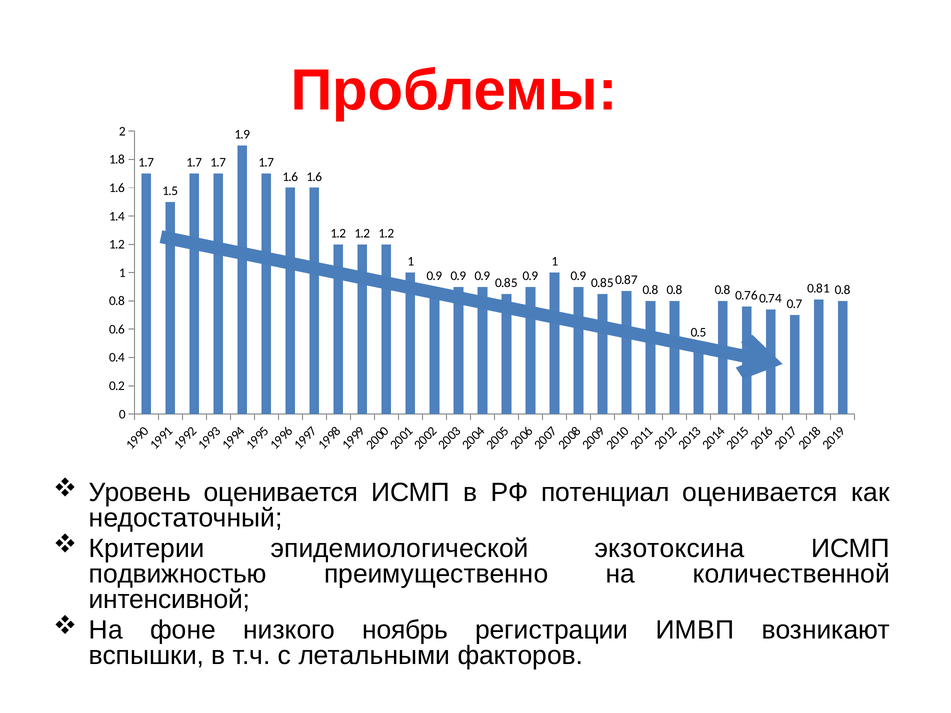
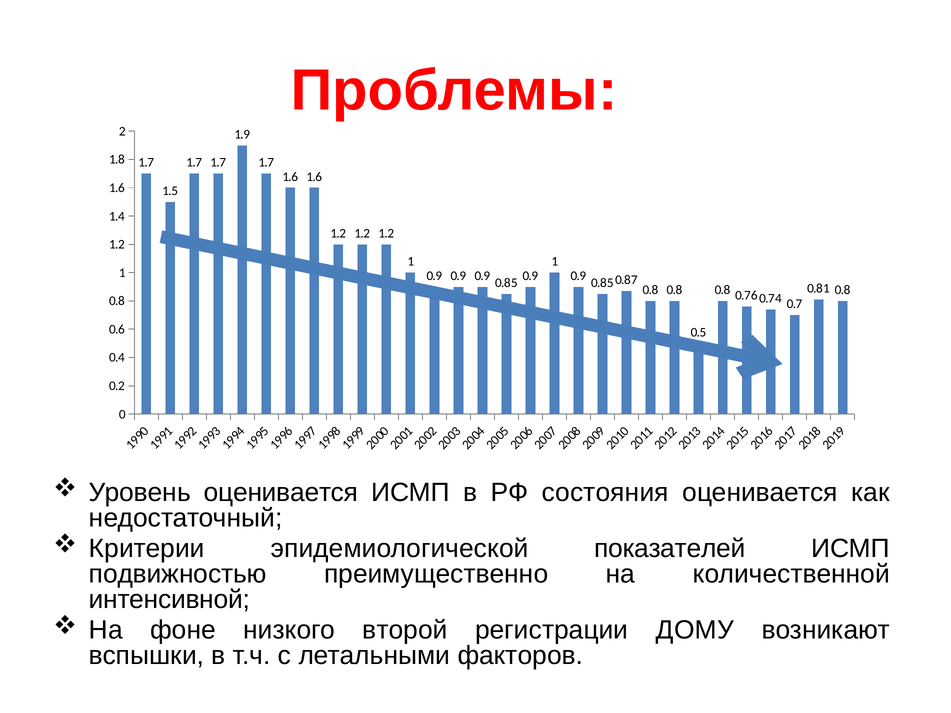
потенциал: потенциал -> состояния
экзотоксина: экзотоксина -> показателей
ноябрь: ноябрь -> второй
ИМВП: ИМВП -> ДОМУ
